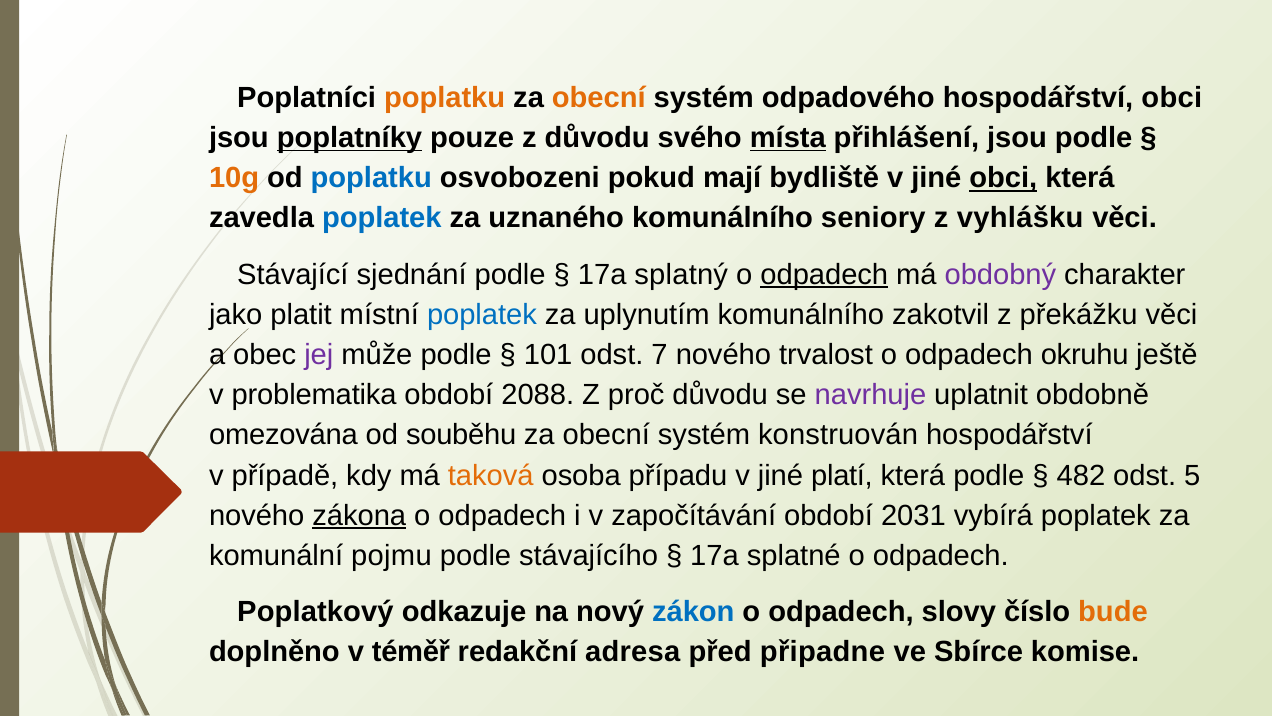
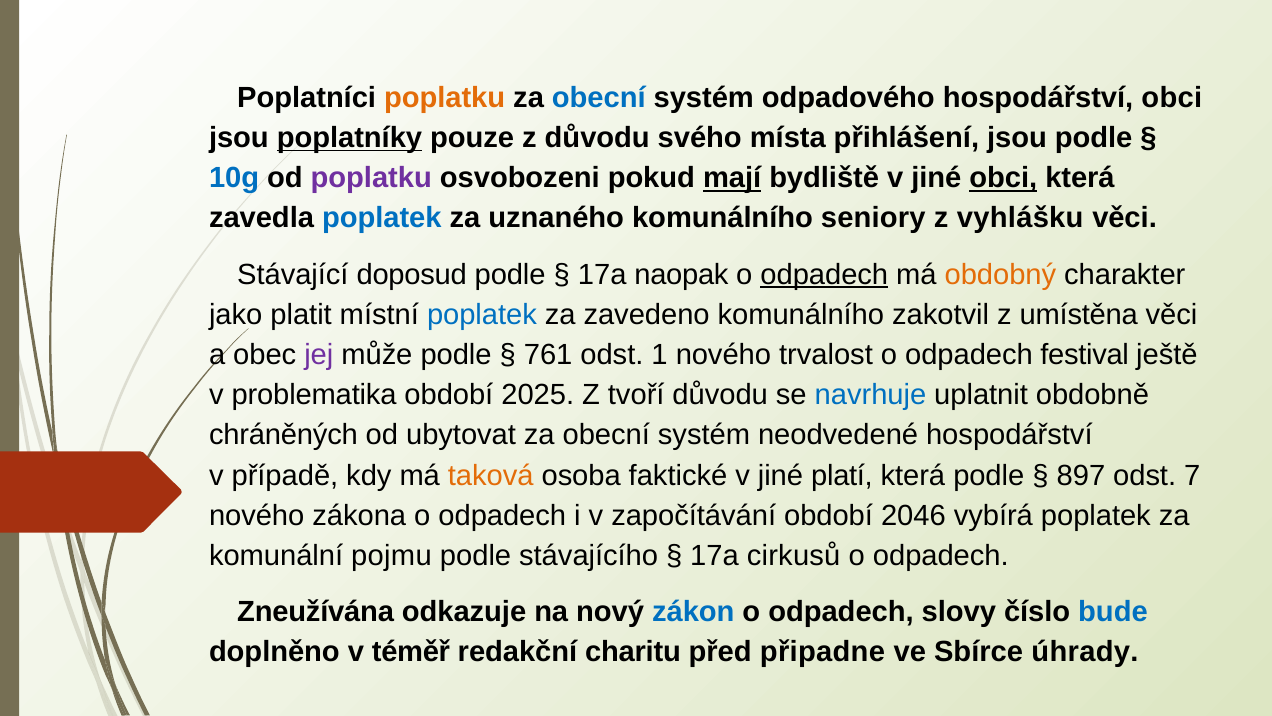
obecní at (599, 98) colour: orange -> blue
místa underline: present -> none
10g colour: orange -> blue
poplatku at (371, 178) colour: blue -> purple
mají underline: none -> present
sjednání: sjednání -> doposud
splatný: splatný -> naopak
obdobný colour: purple -> orange
uplynutím: uplynutím -> zavedeno
překážku: překážku -> umístěna
101: 101 -> 761
7: 7 -> 1
okruhu: okruhu -> festival
2088: 2088 -> 2025
proč: proč -> tvoří
navrhuje colour: purple -> blue
omezována: omezována -> chráněných
souběhu: souběhu -> ubytovat
konstruován: konstruován -> neodvedené
případu: případu -> faktické
482: 482 -> 897
5: 5 -> 7
zákona underline: present -> none
2031: 2031 -> 2046
splatné: splatné -> cirkusů
Poplatkový: Poplatkový -> Zneužívána
bude colour: orange -> blue
adresa: adresa -> charitu
komise: komise -> úhrady
